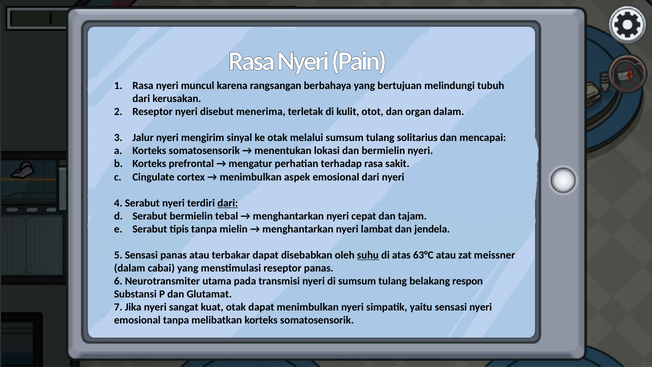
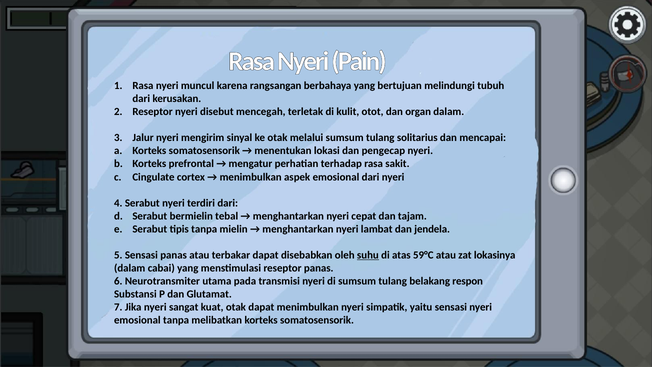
menerima: menerima -> mencegah
dan bermielin: bermielin -> pengecap
dari at (228, 203) underline: present -> none
63°C: 63°C -> 59°C
meissner: meissner -> lokasinya
